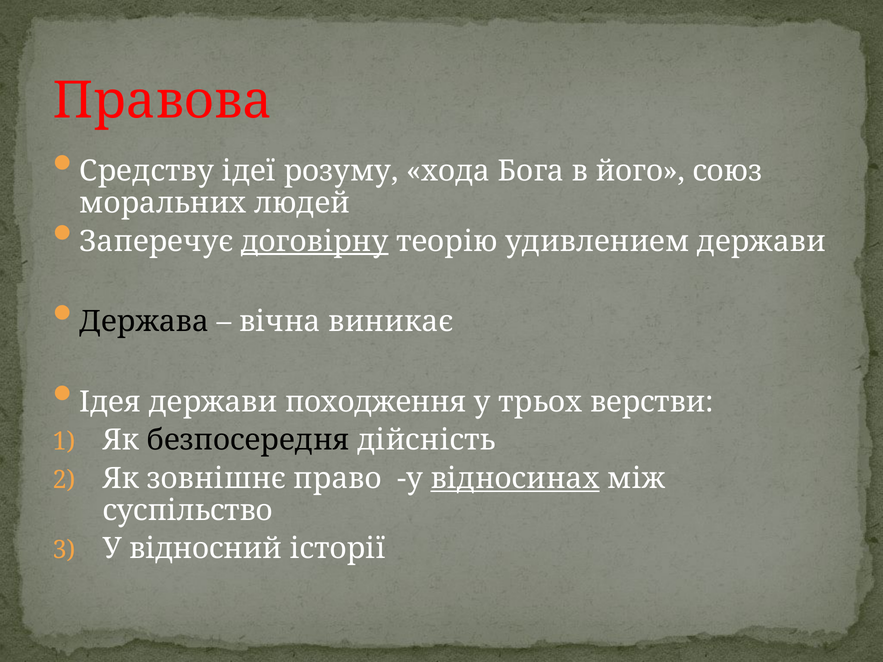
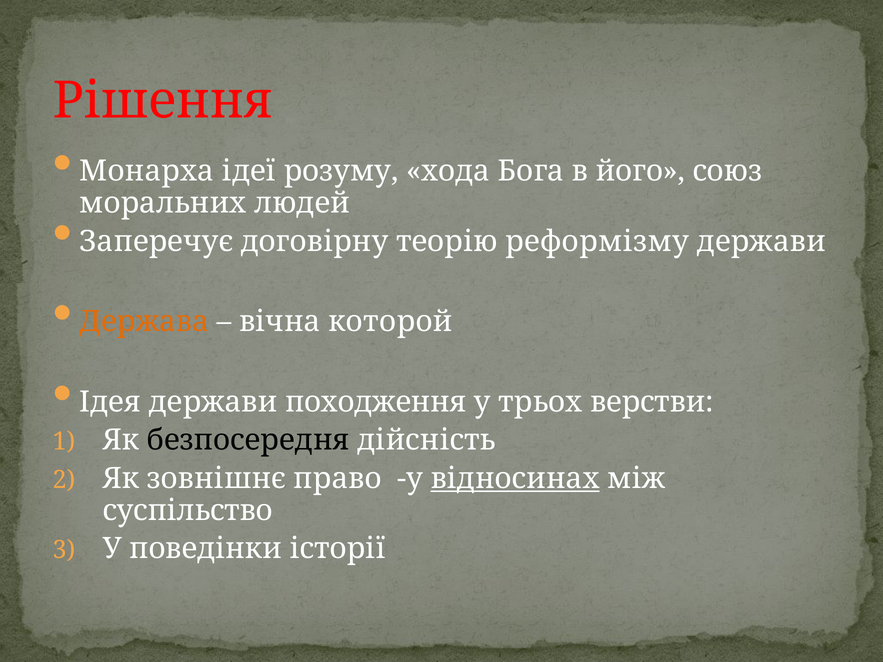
Правова: Правова -> Рішення
Средству: Средству -> Монарха
договірну underline: present -> none
удивлением: удивлением -> реформізму
Держава colour: black -> orange
виникає: виникає -> которой
відносний: відносний -> поведінки
